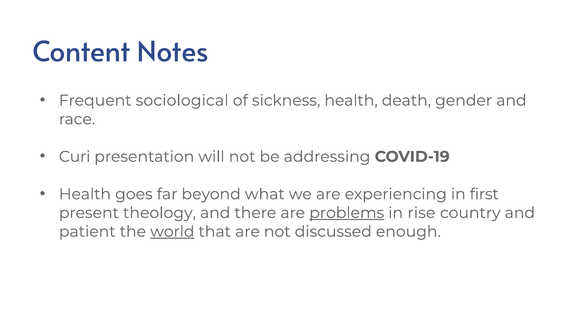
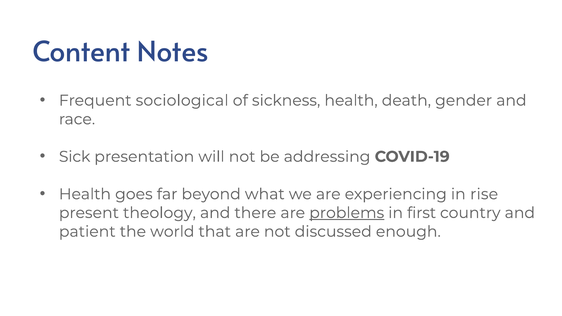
Curi: Curi -> Sick
first: first -> rise
rise: rise -> first
world underline: present -> none
